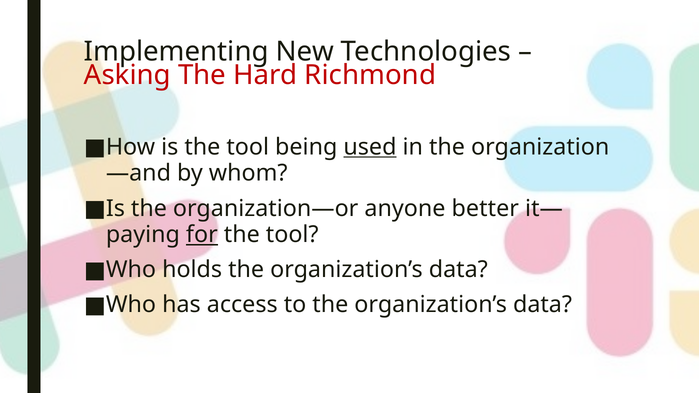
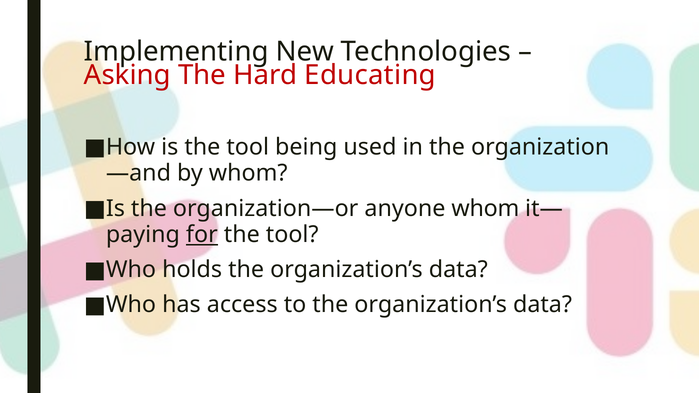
Richmond: Richmond -> Educating
used underline: present -> none
anyone better: better -> whom
